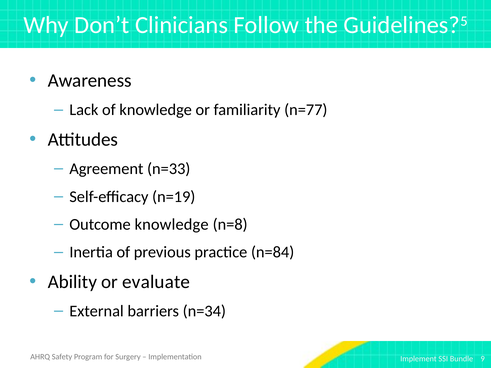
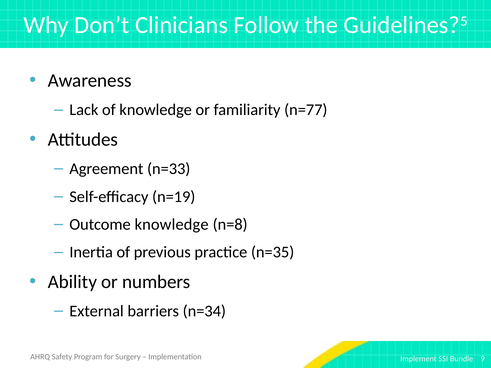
n=84: n=84 -> n=35
evaluate: evaluate -> numbers
